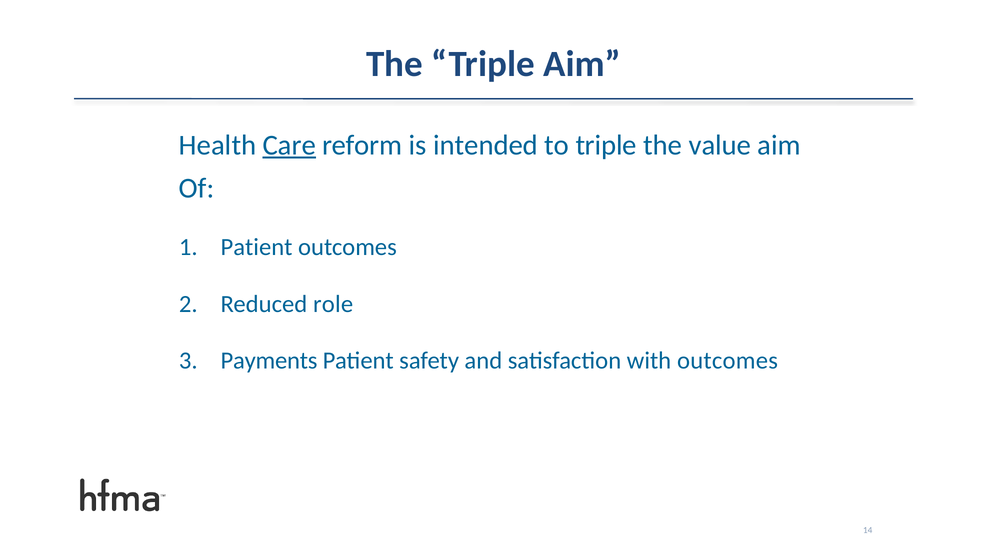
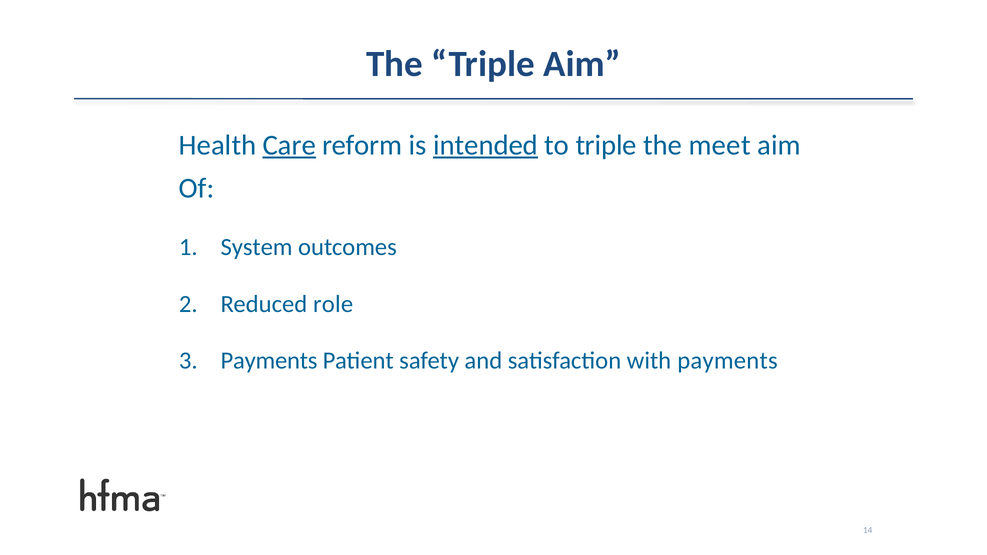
intended underline: none -> present
value: value -> meet
Patient at (257, 247): Patient -> System
with outcomes: outcomes -> payments
